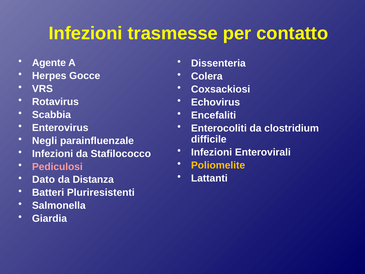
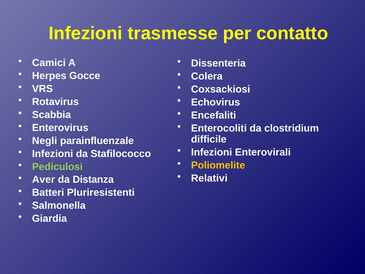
Agente: Agente -> Camici
Pediculosi colour: pink -> light green
Lattanti: Lattanti -> Relativi
Dato: Dato -> Aver
